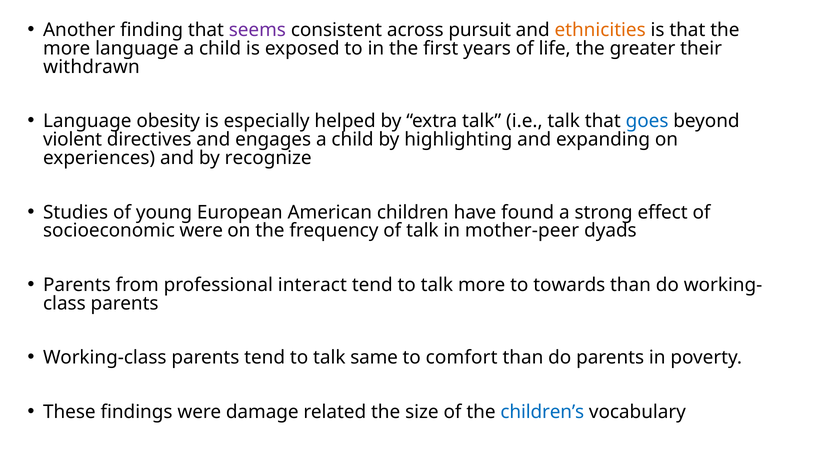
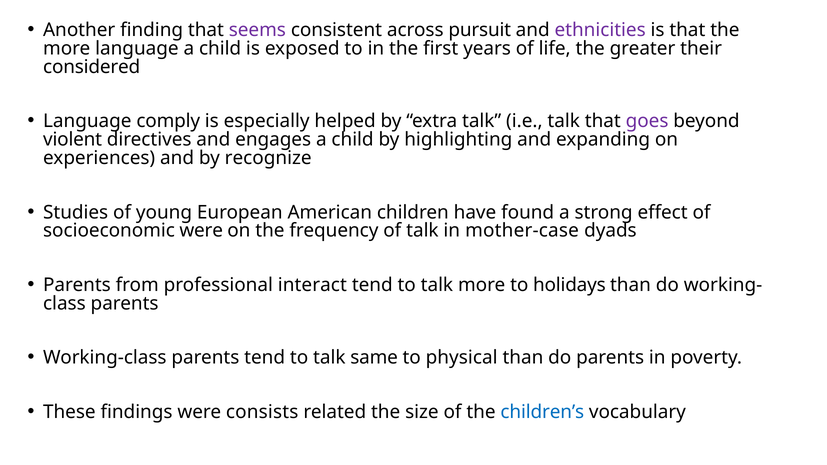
ethnicities colour: orange -> purple
withdrawn: withdrawn -> considered
obesity: obesity -> comply
goes colour: blue -> purple
mother-peer: mother-peer -> mother-case
towards: towards -> holidays
comfort: comfort -> physical
damage: damage -> consists
